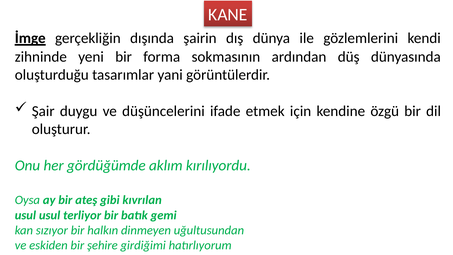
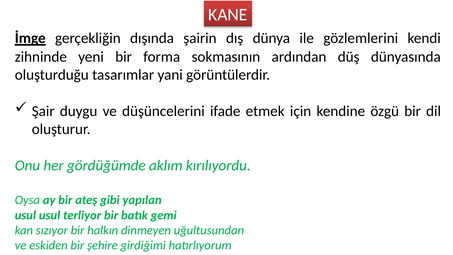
kıvrılan: kıvrılan -> yapılan
